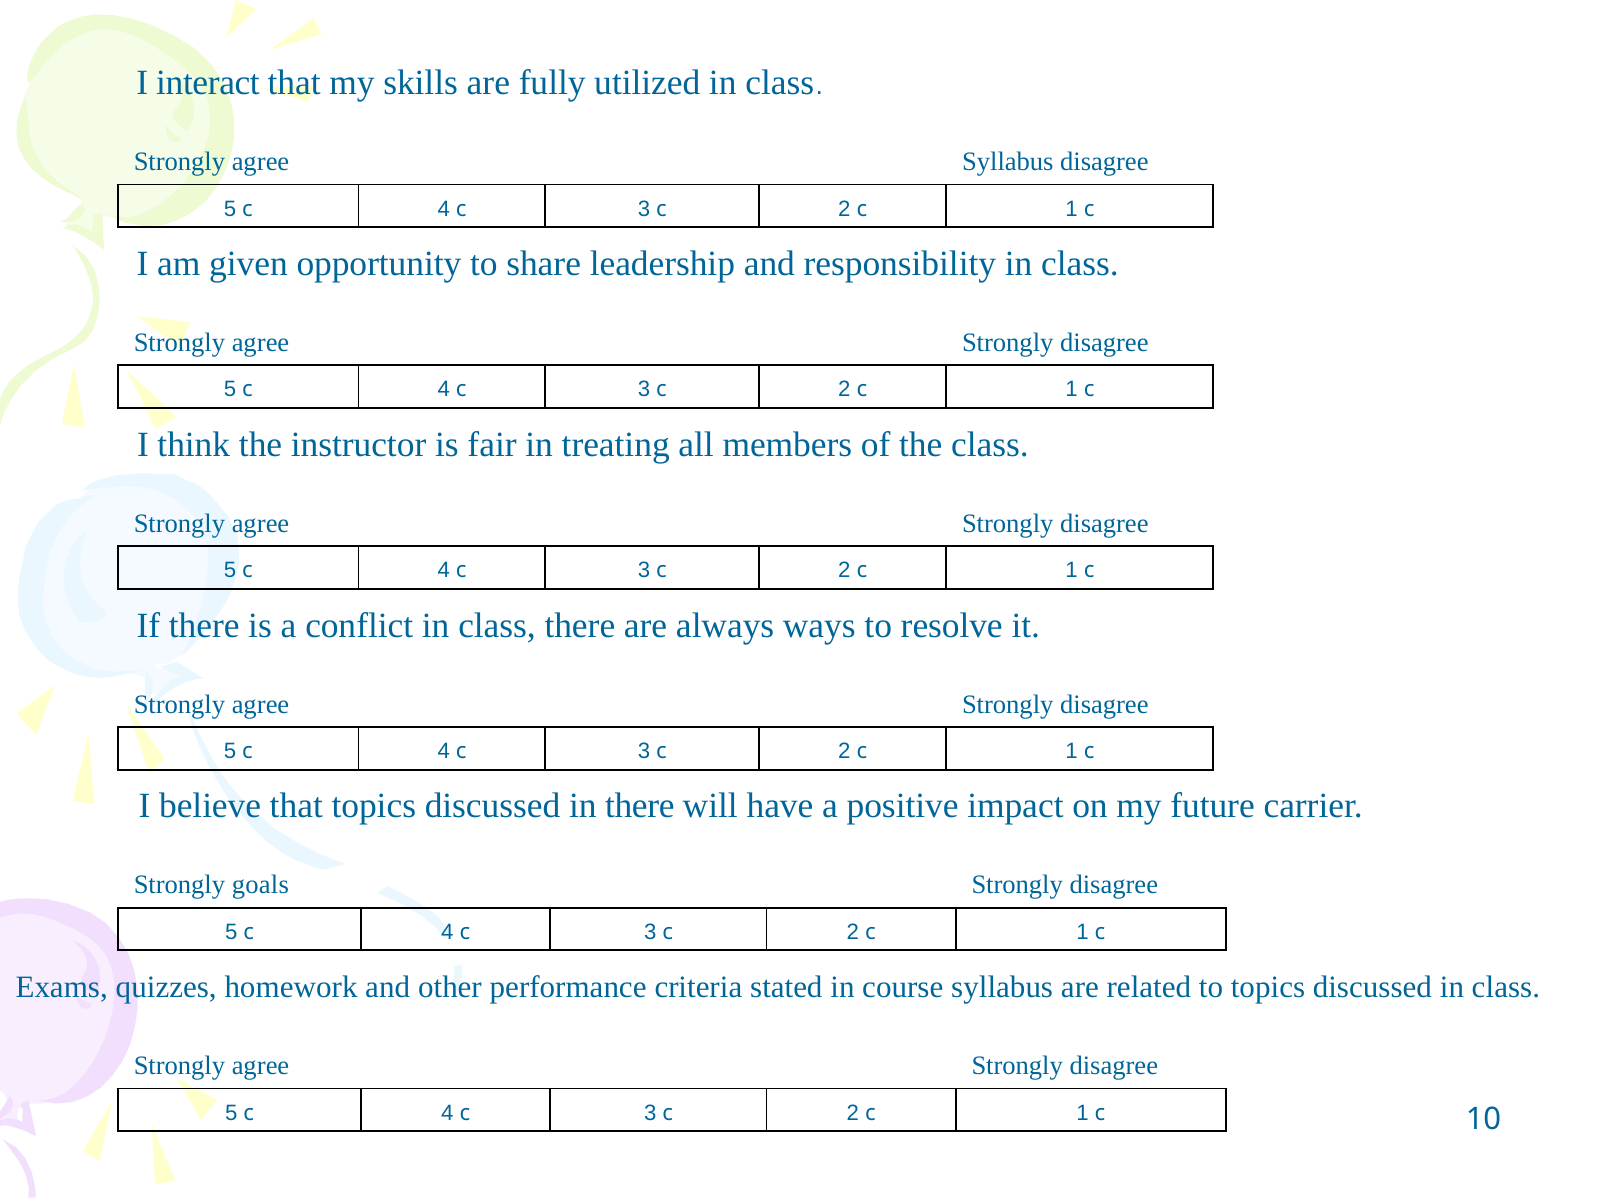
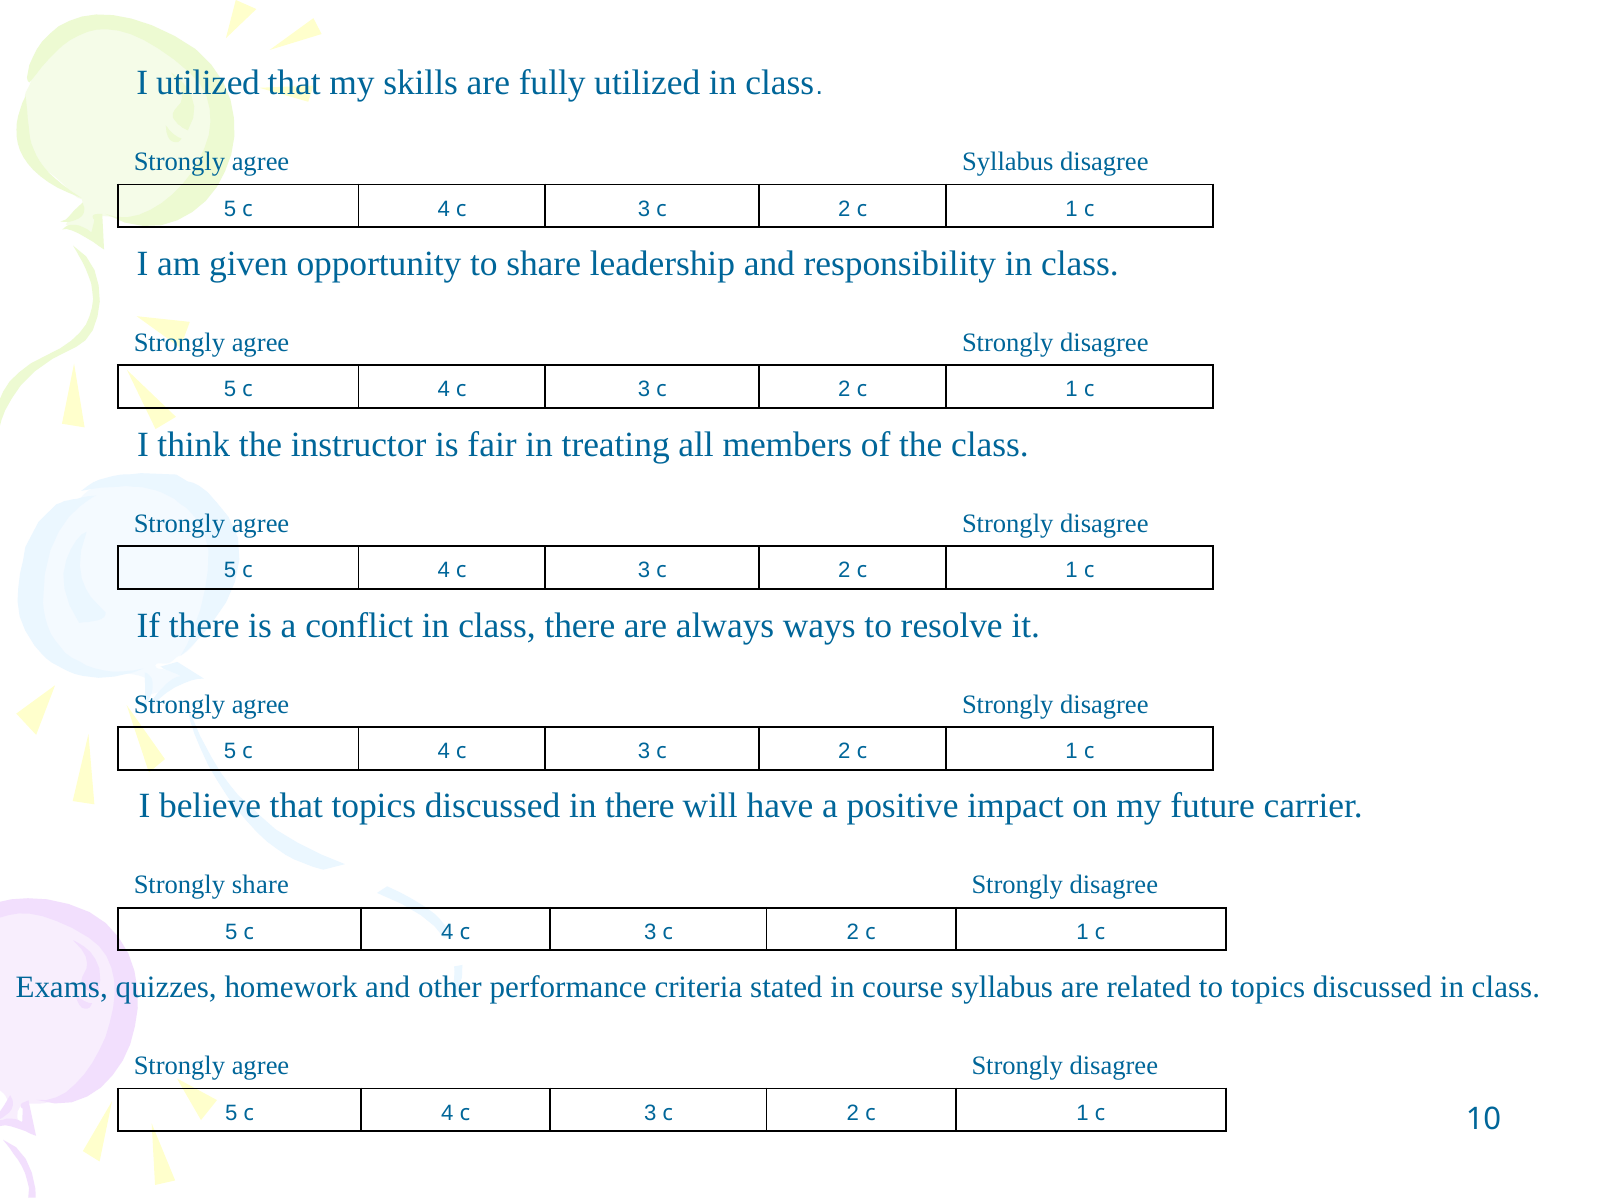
I interact: interact -> utilized
Strongly goals: goals -> share
